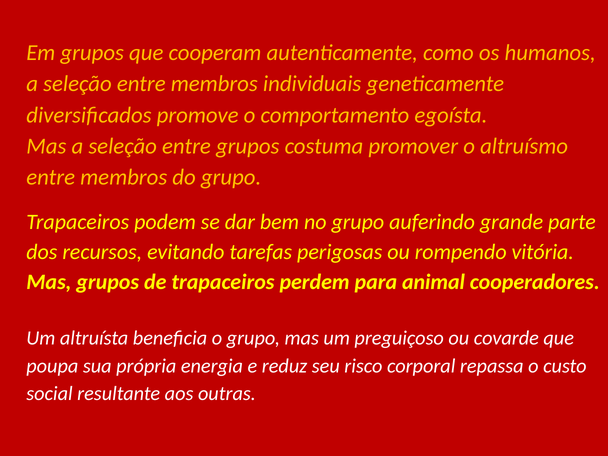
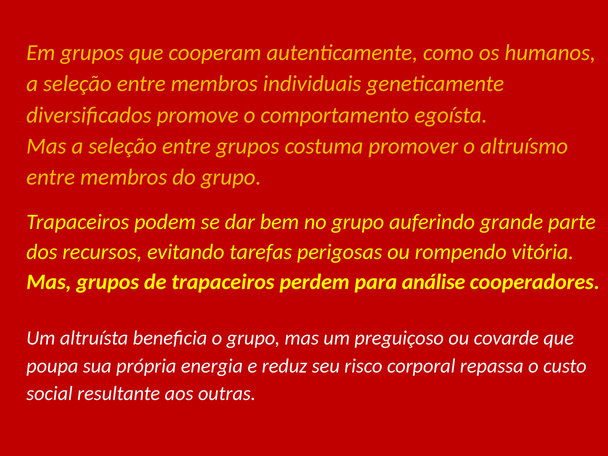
animal: animal -> análise
